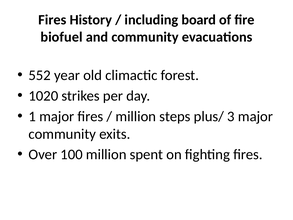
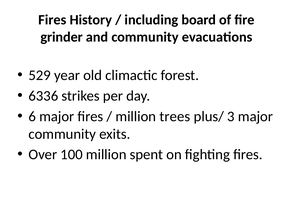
biofuel: biofuel -> grinder
552: 552 -> 529
1020: 1020 -> 6336
1: 1 -> 6
steps: steps -> trees
